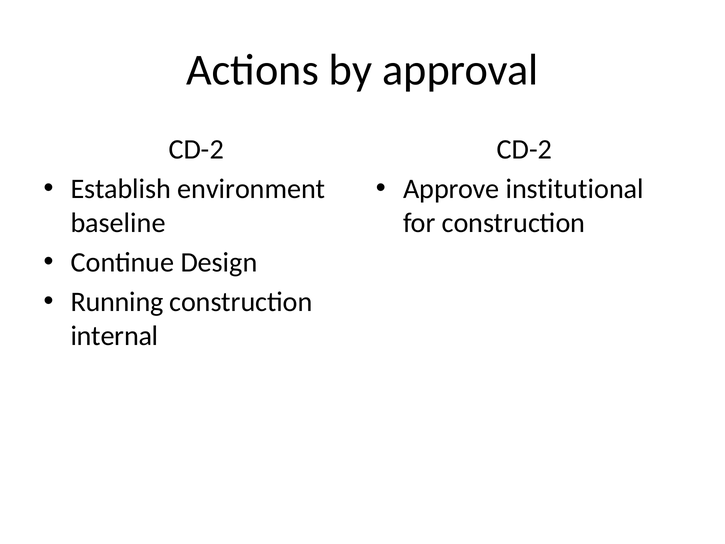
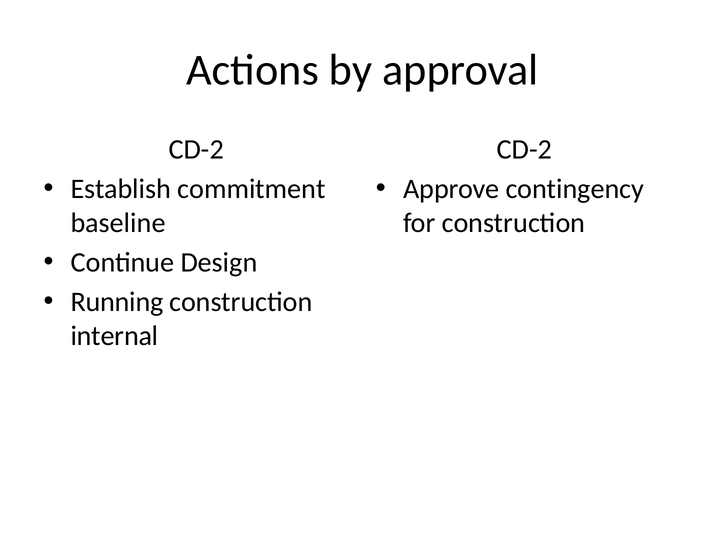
environment: environment -> commitment
institutional: institutional -> contingency
